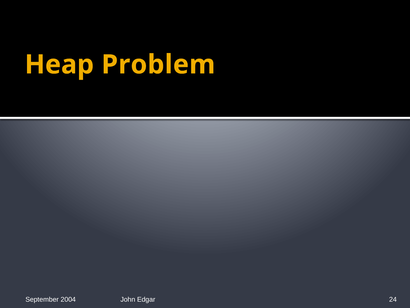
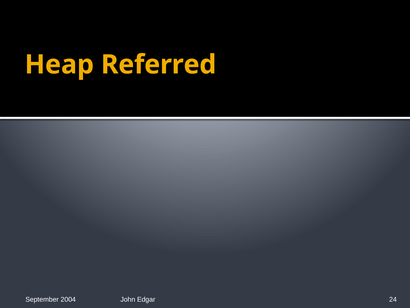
Problem: Problem -> Referred
